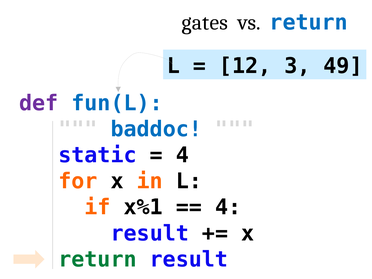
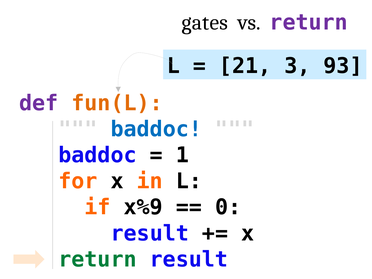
return at (309, 23) colour: blue -> purple
12: 12 -> 21
49: 49 -> 93
fun(L colour: blue -> orange
static at (97, 155): static -> baddoc
4 at (182, 155): 4 -> 1
x%1: x%1 -> x%9
4 at (228, 207): 4 -> 0
